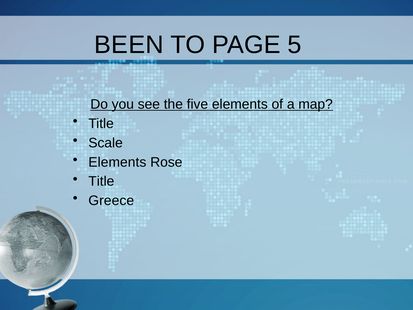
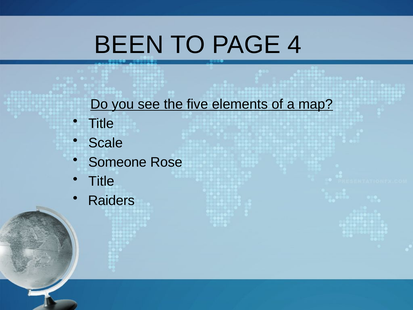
5: 5 -> 4
Elements at (117, 162): Elements -> Someone
Greece: Greece -> Raiders
